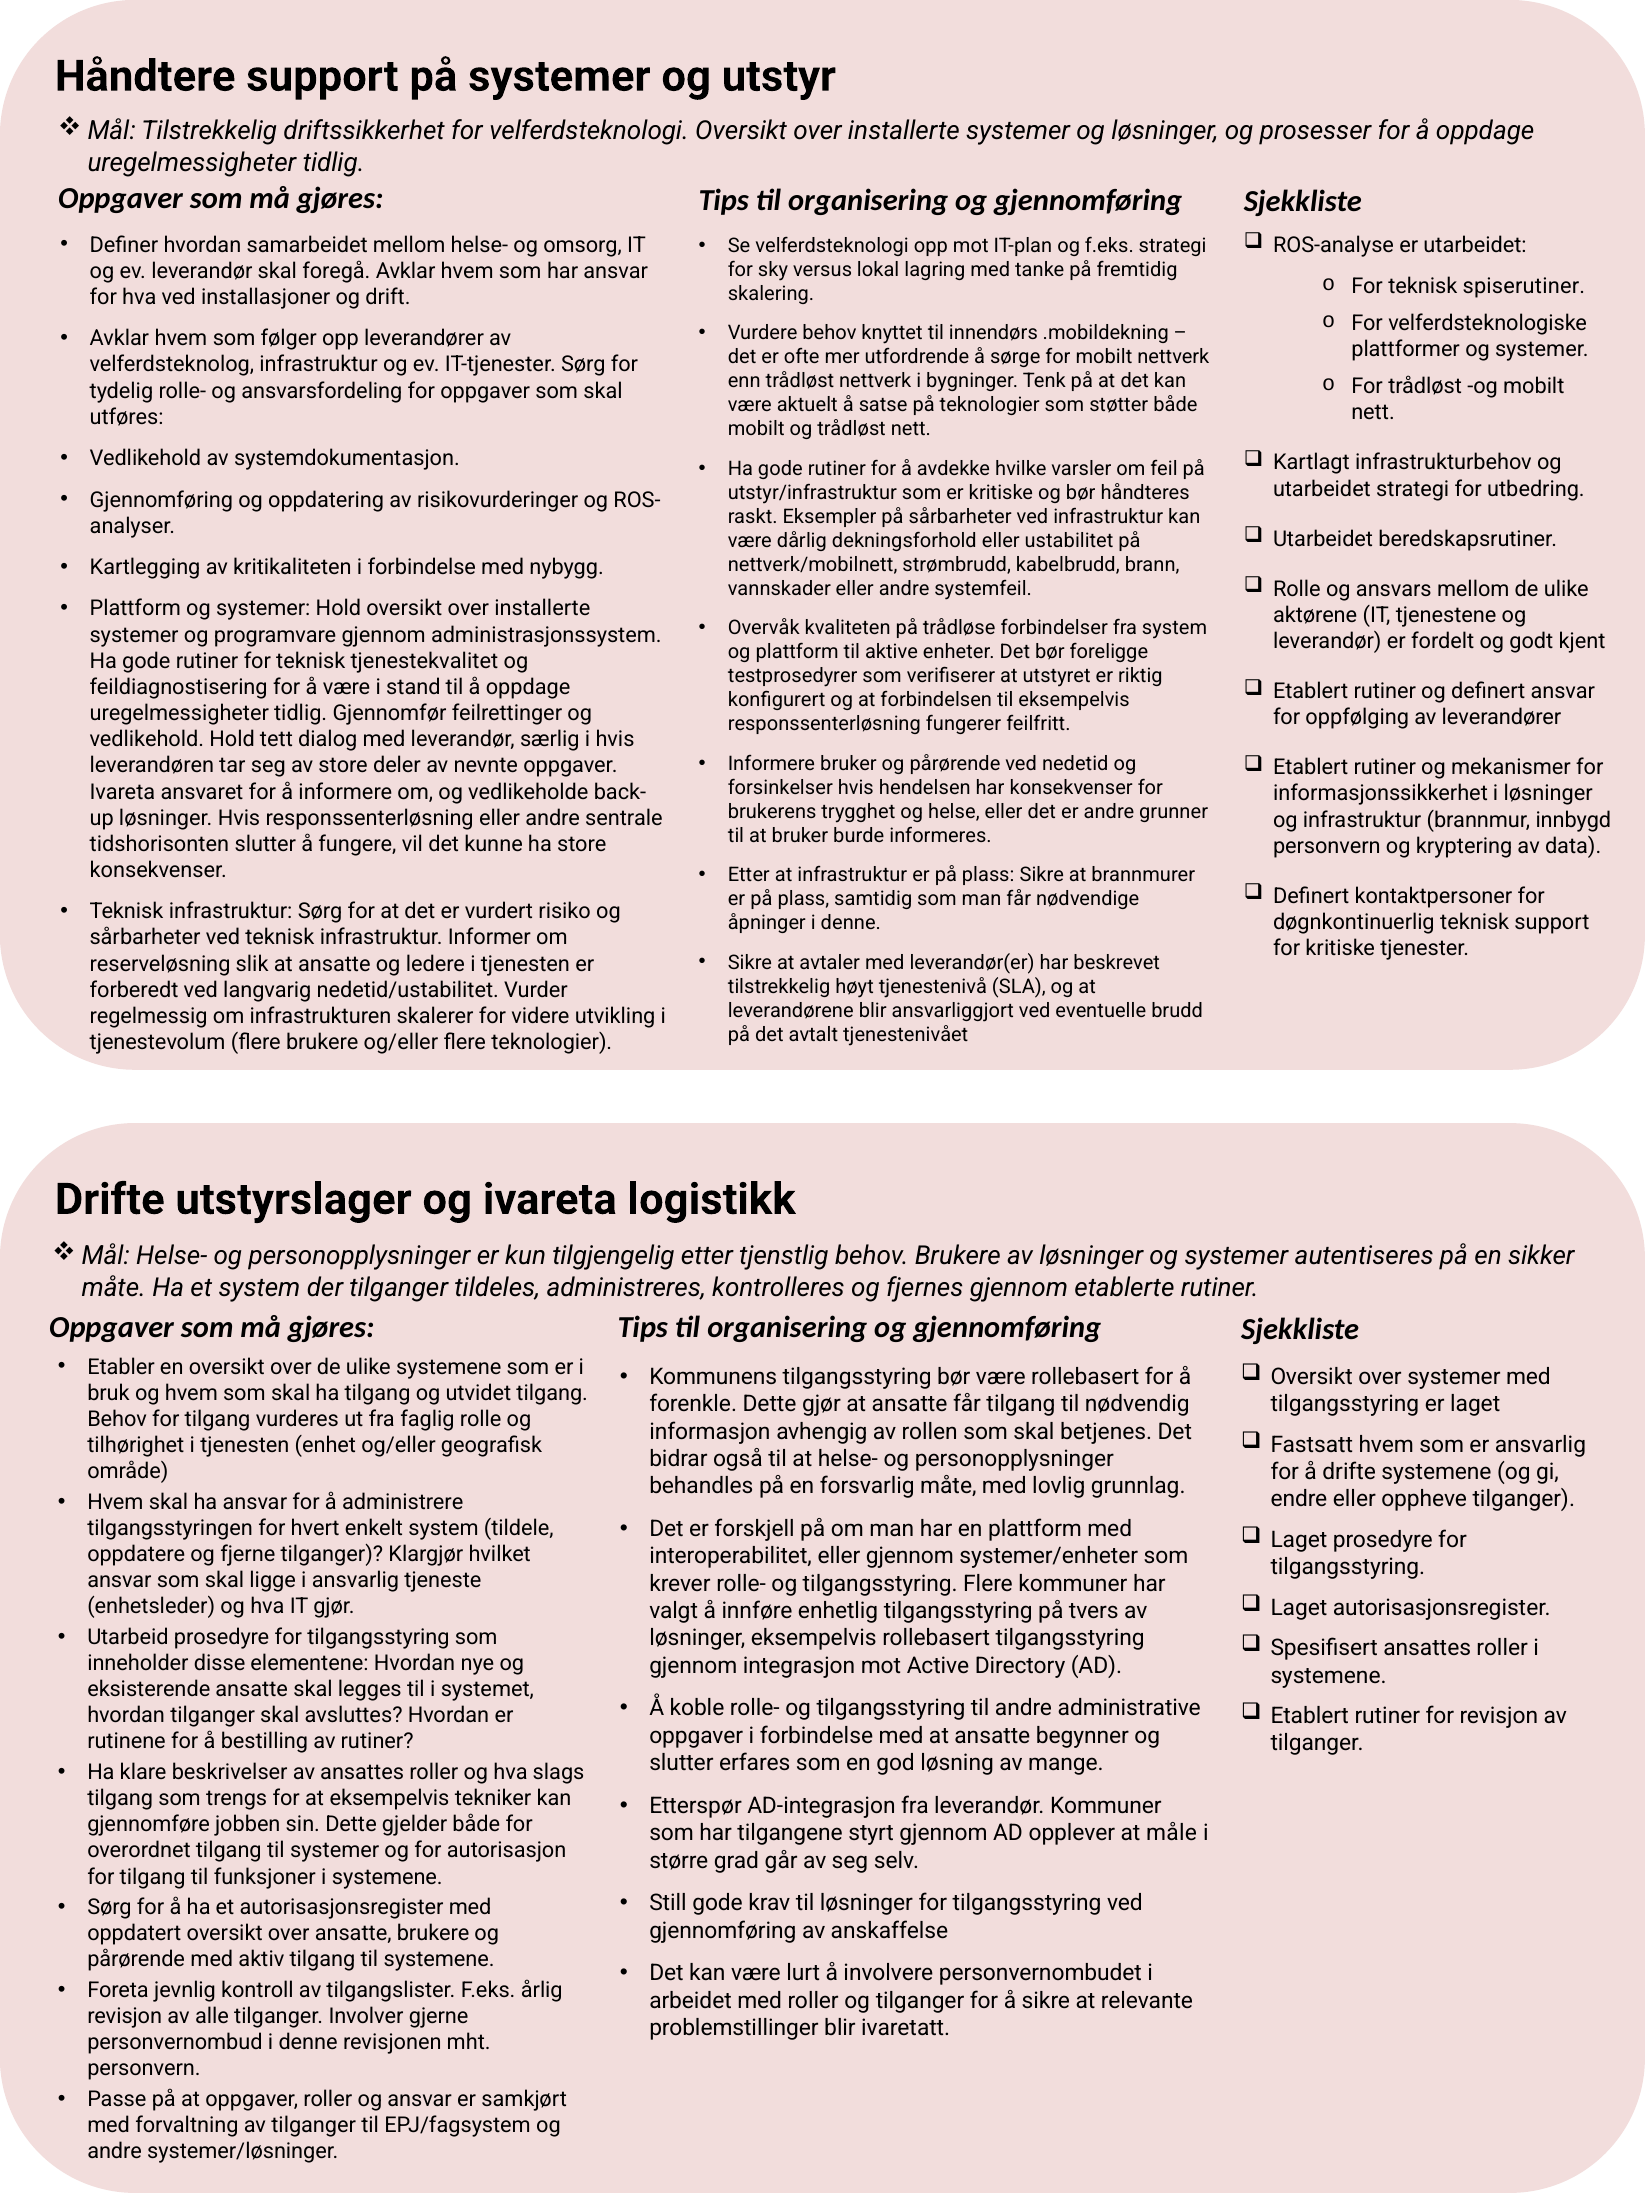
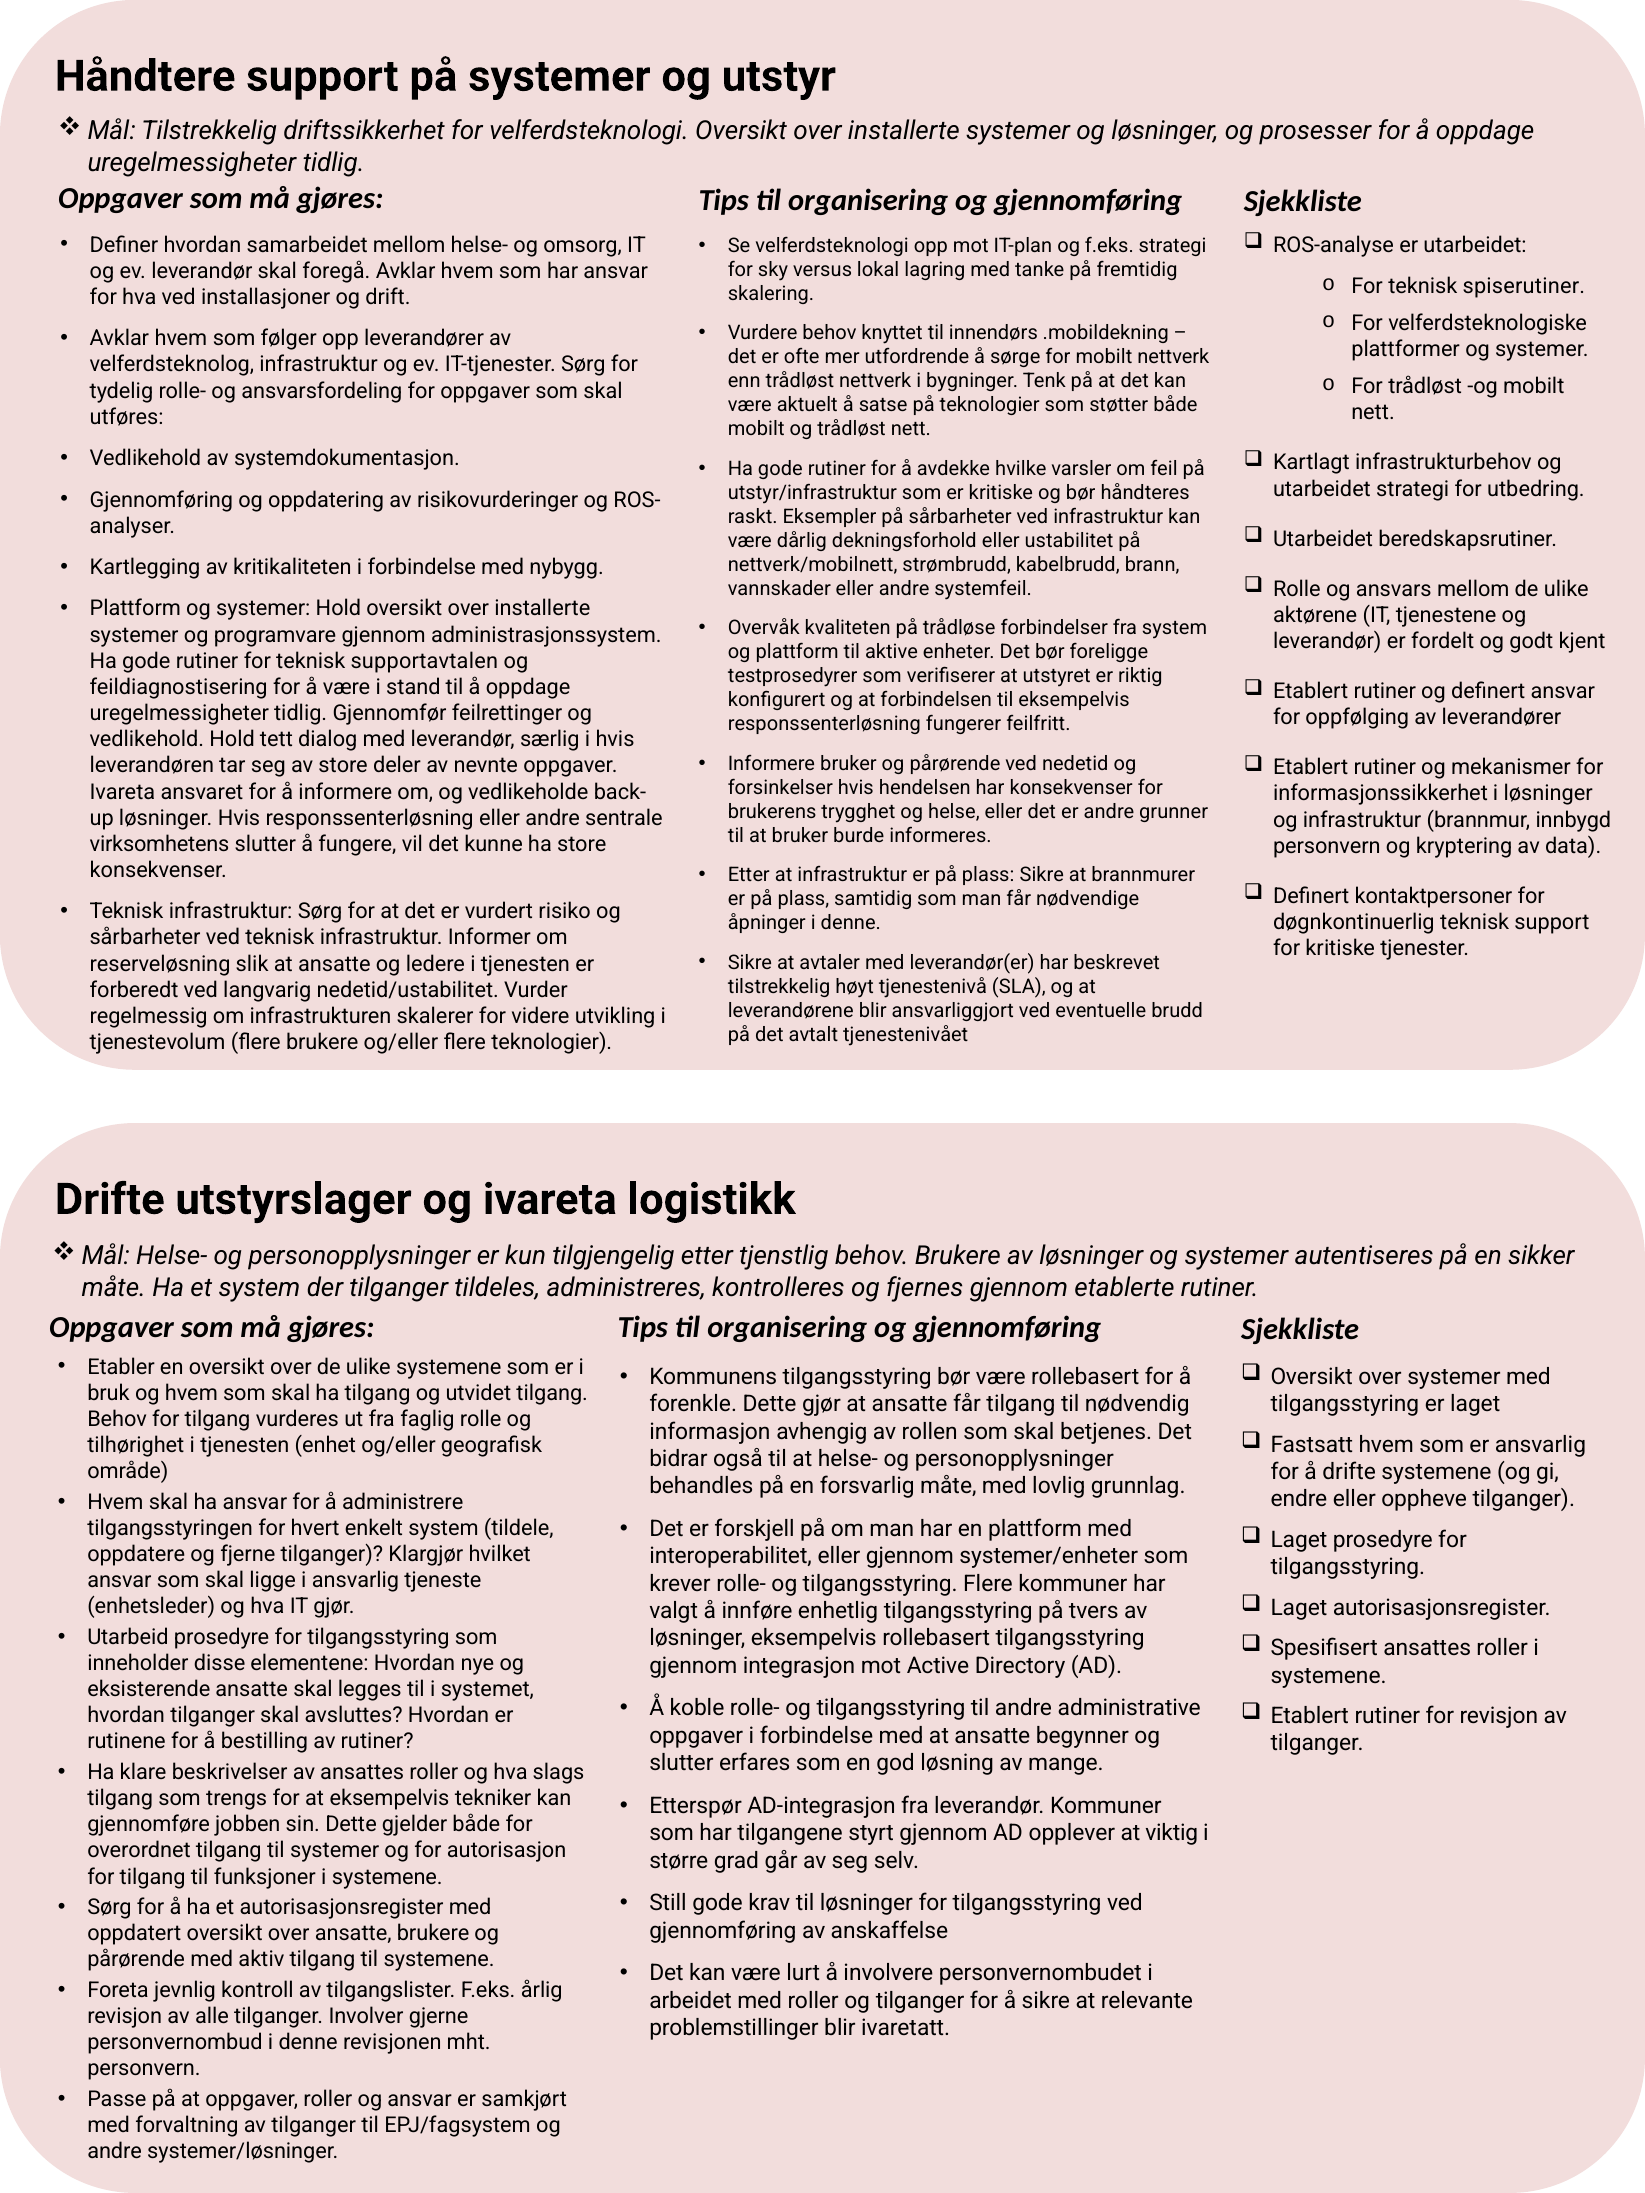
tjenestekvalitet: tjenestekvalitet -> supportavtalen
tidshorisonten: tidshorisonten -> virksomhetens
måle: måle -> viktig
